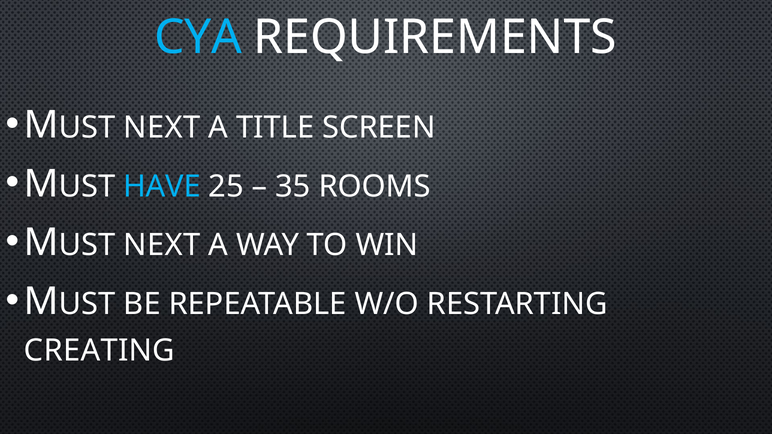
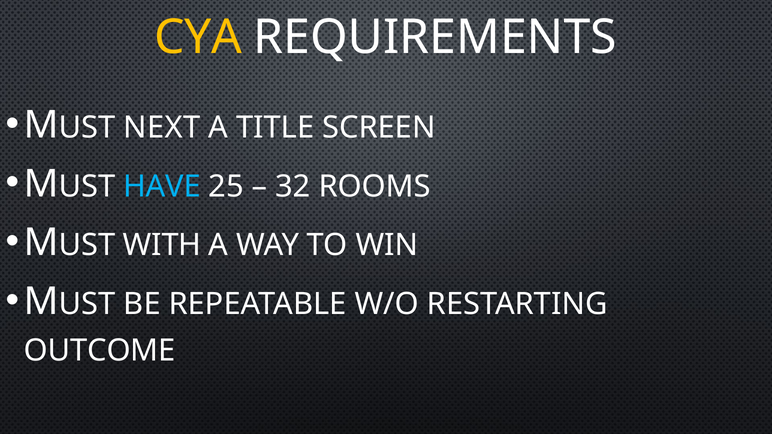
CYA colour: light blue -> yellow
35: 35 -> 32
NEXT at (162, 245): NEXT -> WITH
CREATING: CREATING -> OUTCOME
